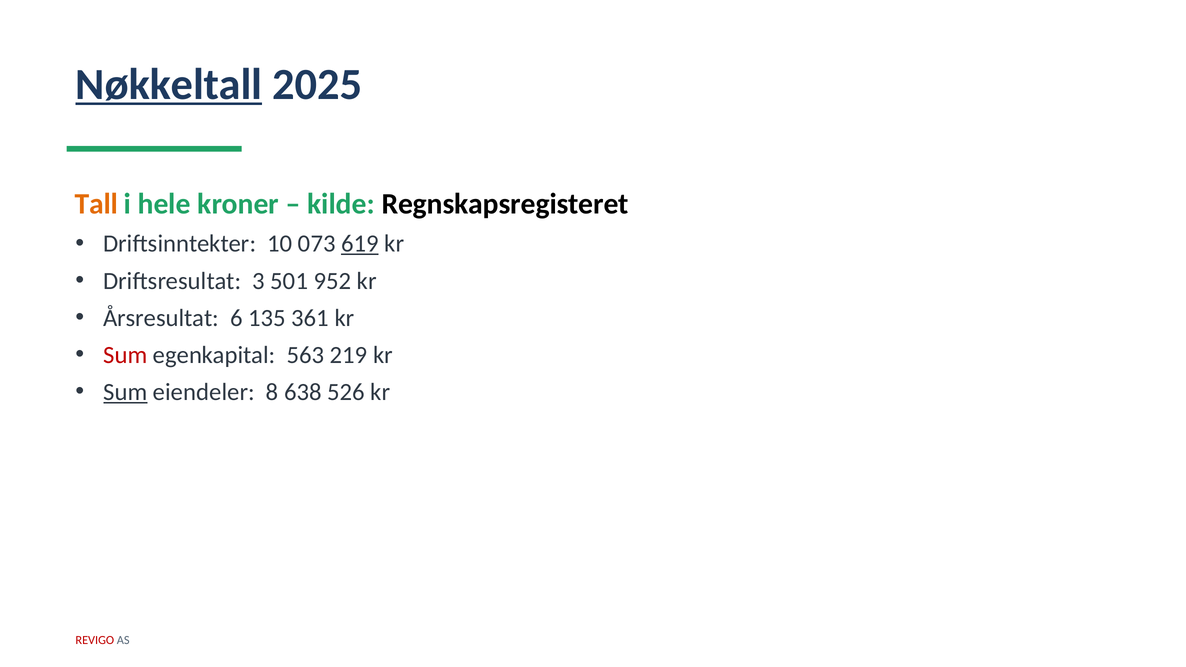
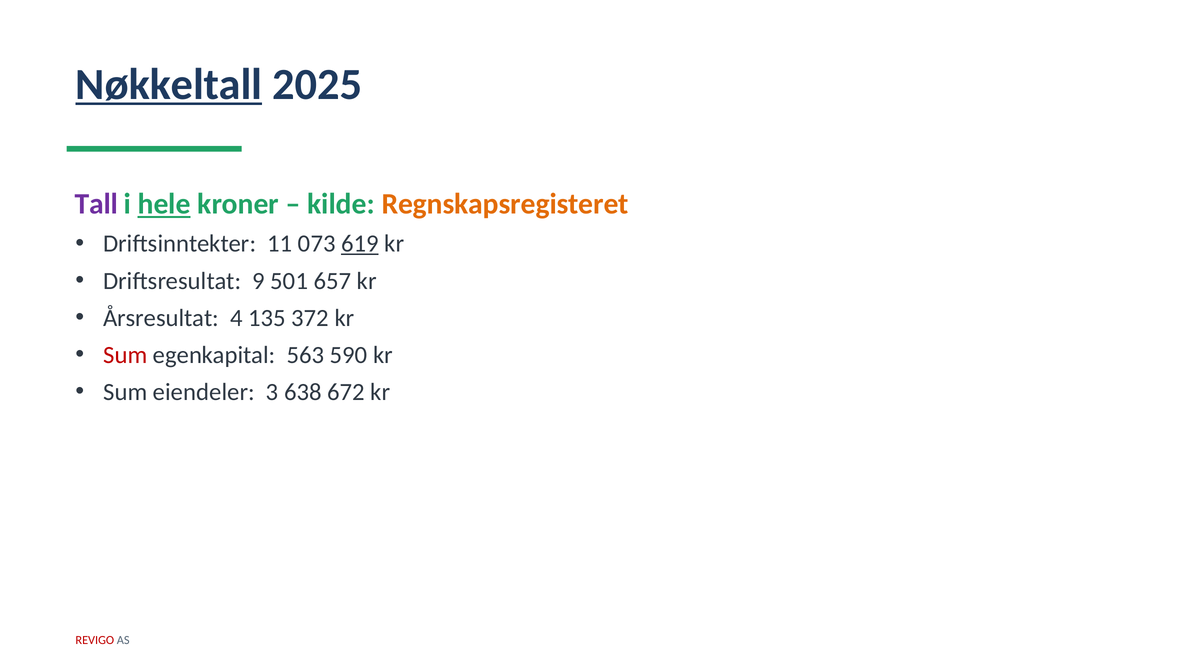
Tall colour: orange -> purple
hele underline: none -> present
Regnskapsregisteret colour: black -> orange
10: 10 -> 11
3: 3 -> 9
952: 952 -> 657
6: 6 -> 4
361: 361 -> 372
219: 219 -> 590
Sum at (125, 392) underline: present -> none
8: 8 -> 3
526: 526 -> 672
